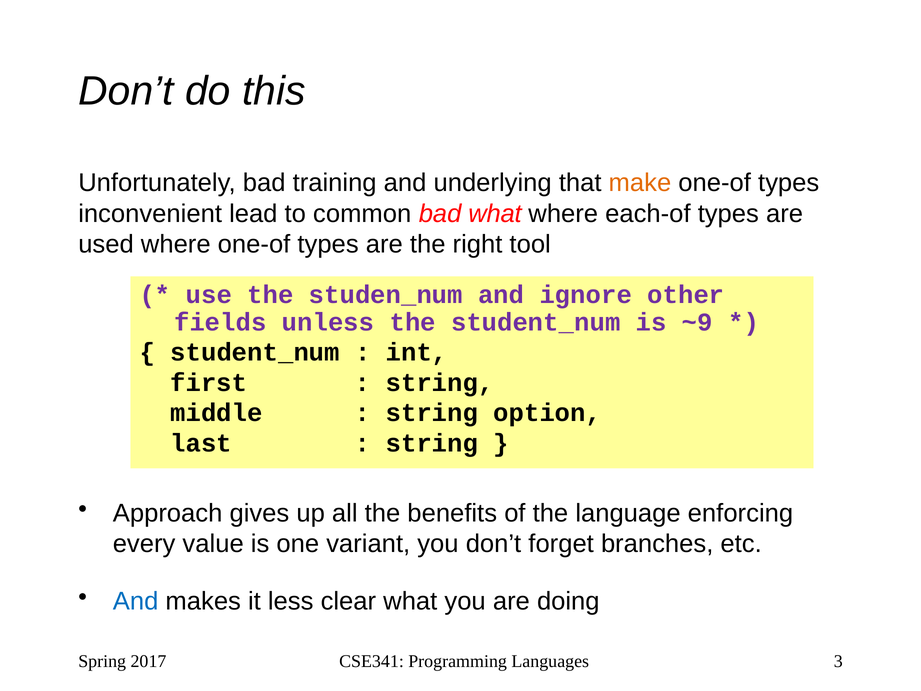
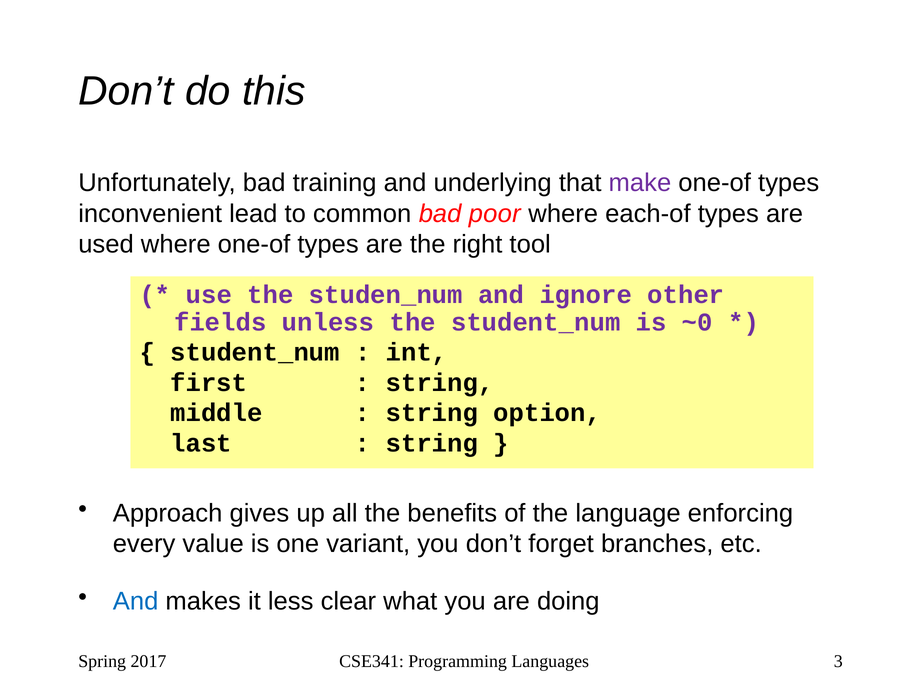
make colour: orange -> purple
bad what: what -> poor
~9: ~9 -> ~0
